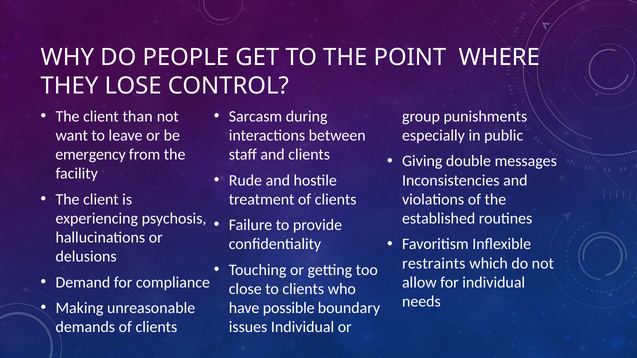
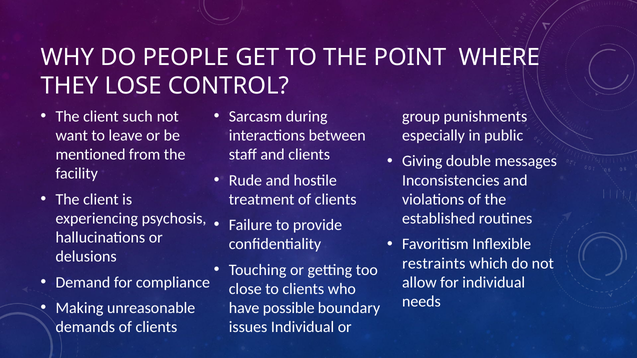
than: than -> such
emergency: emergency -> mentioned
